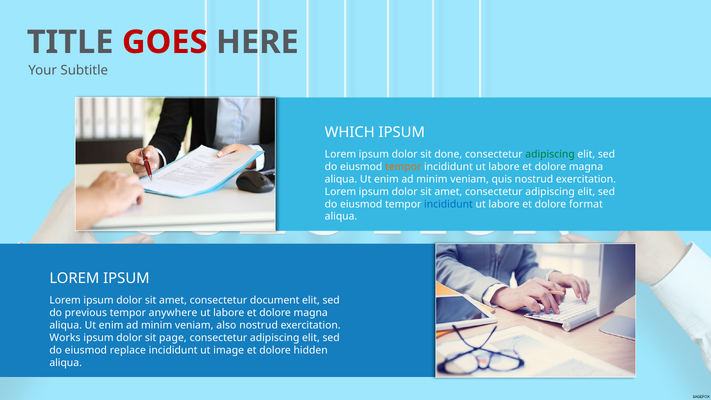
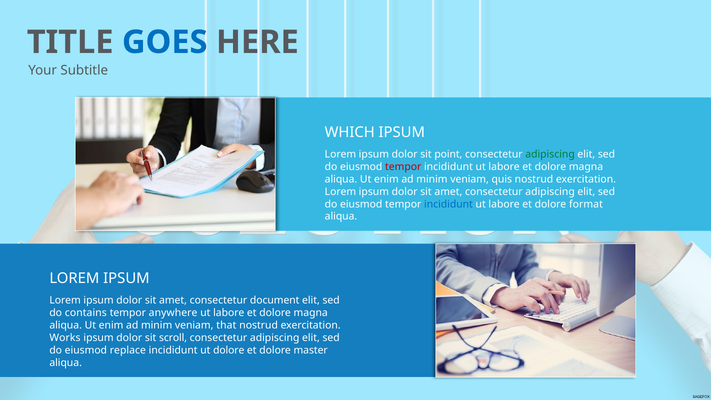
GOES colour: red -> blue
done: done -> point
tempor at (403, 167) colour: orange -> red
previous: previous -> contains
also: also -> that
page: page -> scroll
ut image: image -> dolore
hidden: hidden -> master
